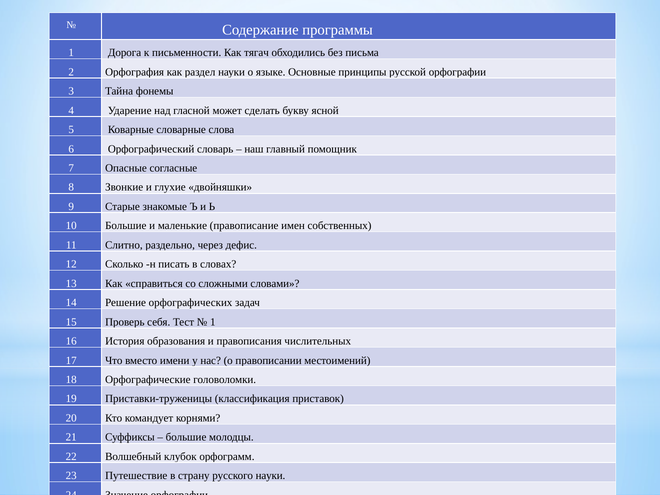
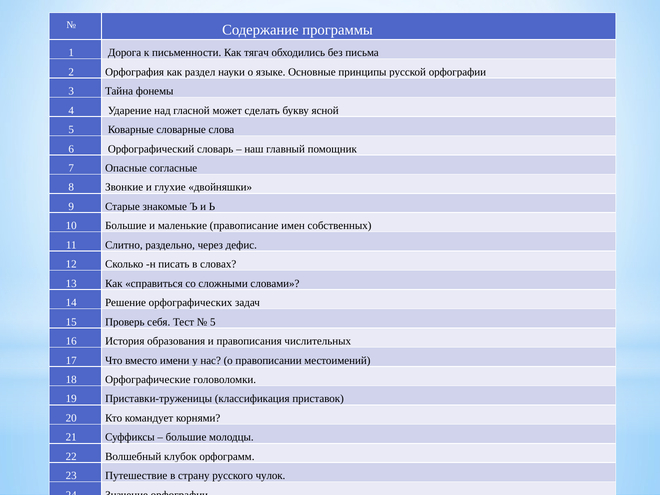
1 at (213, 322): 1 -> 5
русского науки: науки -> чулок
